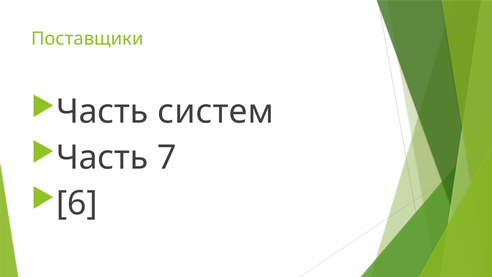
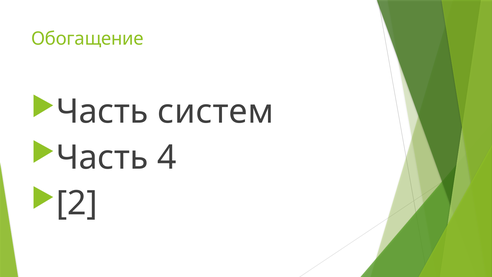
Поставщики: Поставщики -> Обогащение
7: 7 -> 4
6: 6 -> 2
